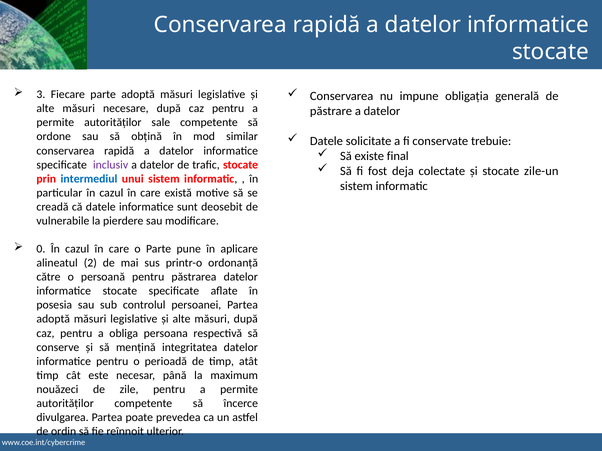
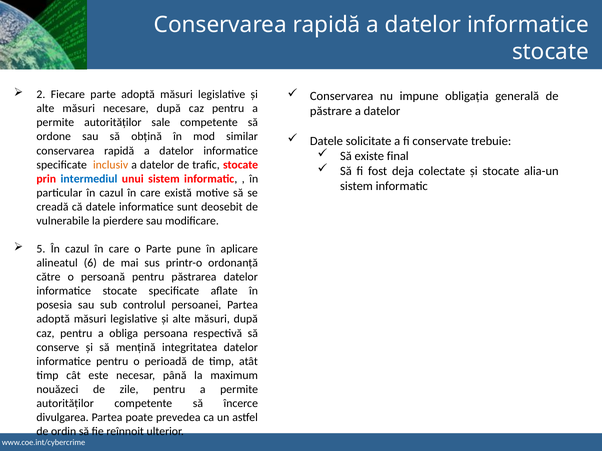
3: 3 -> 2
inclusiv colour: purple -> orange
zile-un: zile-un -> alia-un
0: 0 -> 5
2: 2 -> 6
